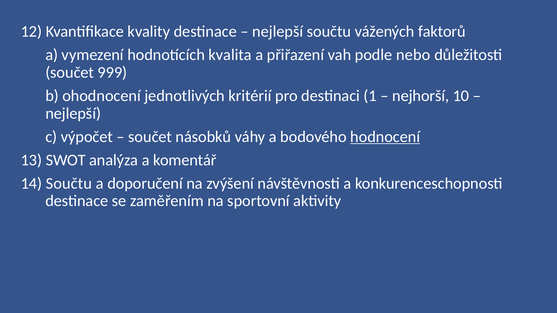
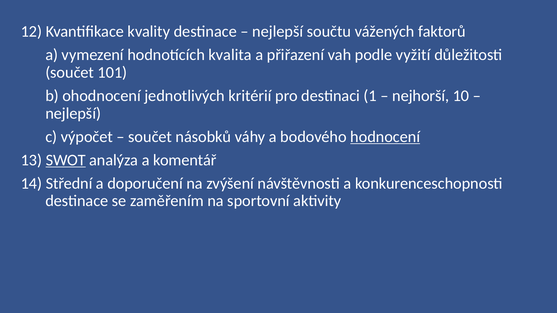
nebo: nebo -> vyžití
999: 999 -> 101
SWOT underline: none -> present
14 Součtu: Součtu -> Střední
